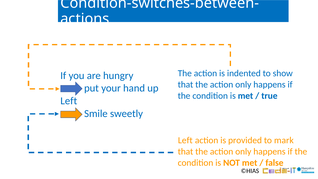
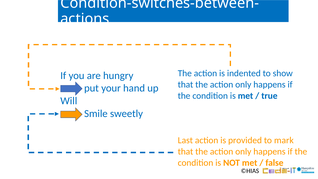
Left at (69, 101): Left -> Will
Left at (185, 140): Left -> Last
